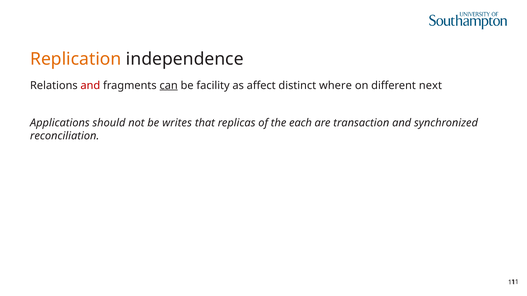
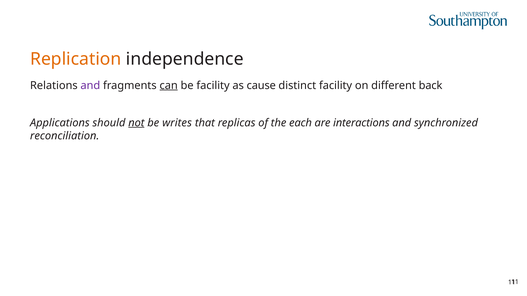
and at (90, 86) colour: red -> purple
affect: affect -> cause
distinct where: where -> facility
next: next -> back
not underline: none -> present
transaction: transaction -> interactions
